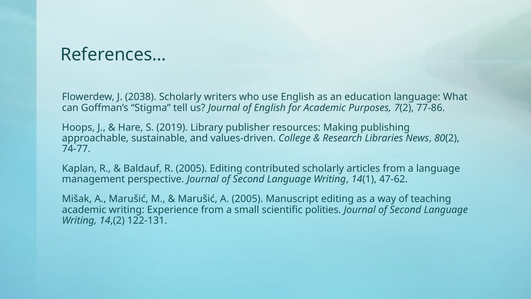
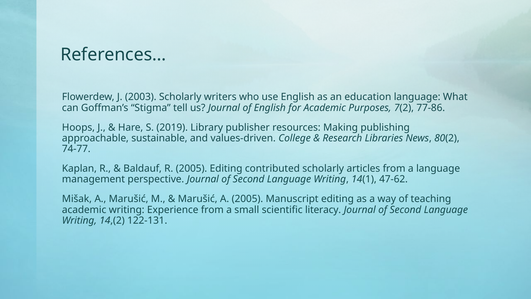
2038: 2038 -> 2003
polities: polities -> literacy
